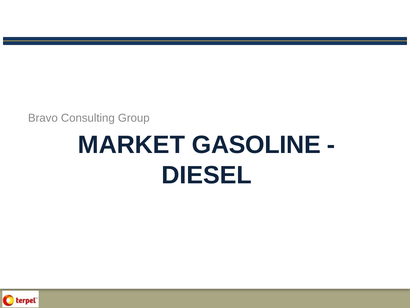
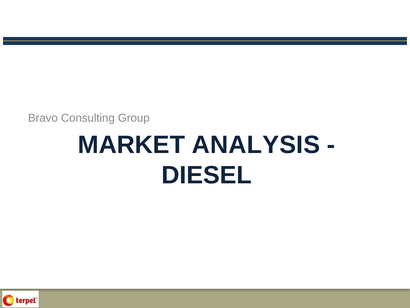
GASOLINE: GASOLINE -> ANALYSIS
